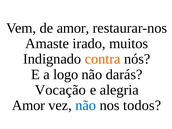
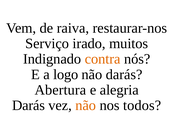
de amor: amor -> raiva
Amaste: Amaste -> Serviço
Vocação: Vocação -> Abertura
Amor at (28, 105): Amor -> Darás
não at (86, 105) colour: blue -> orange
